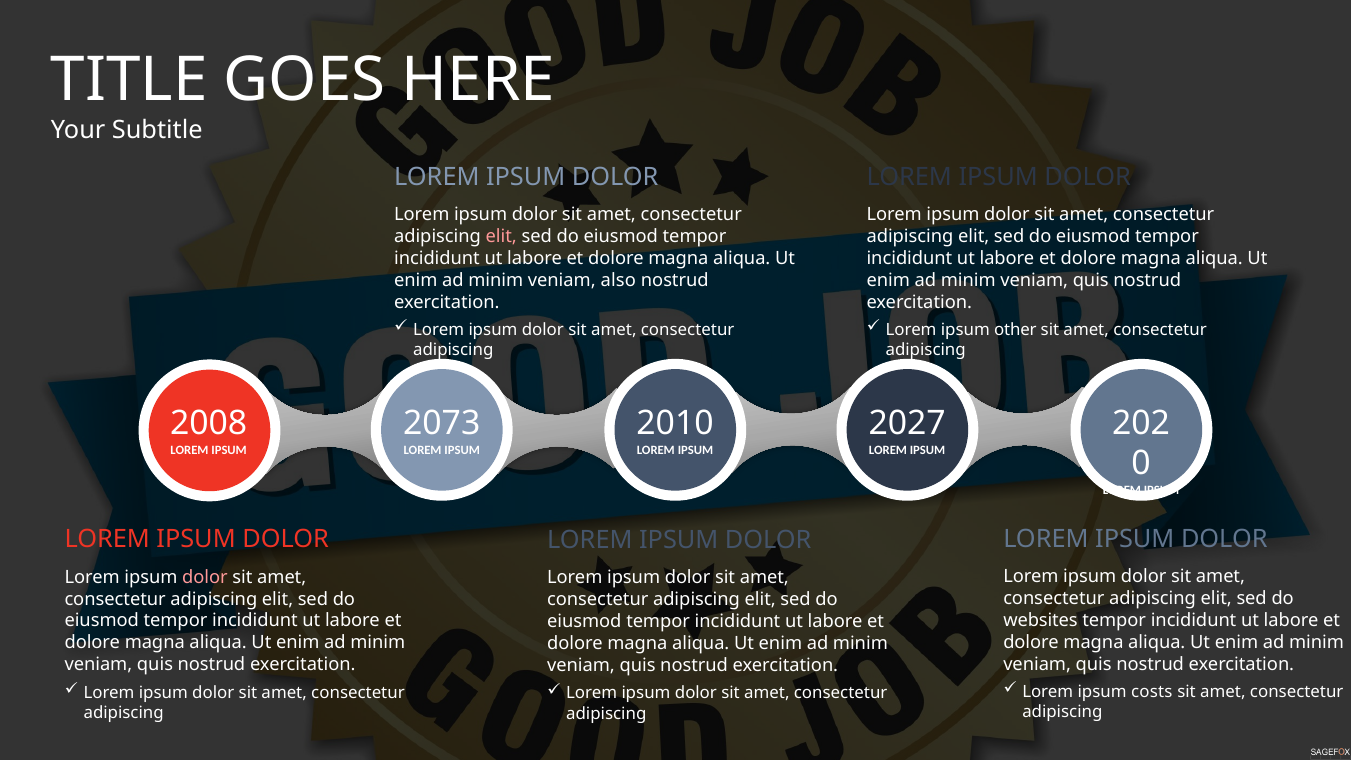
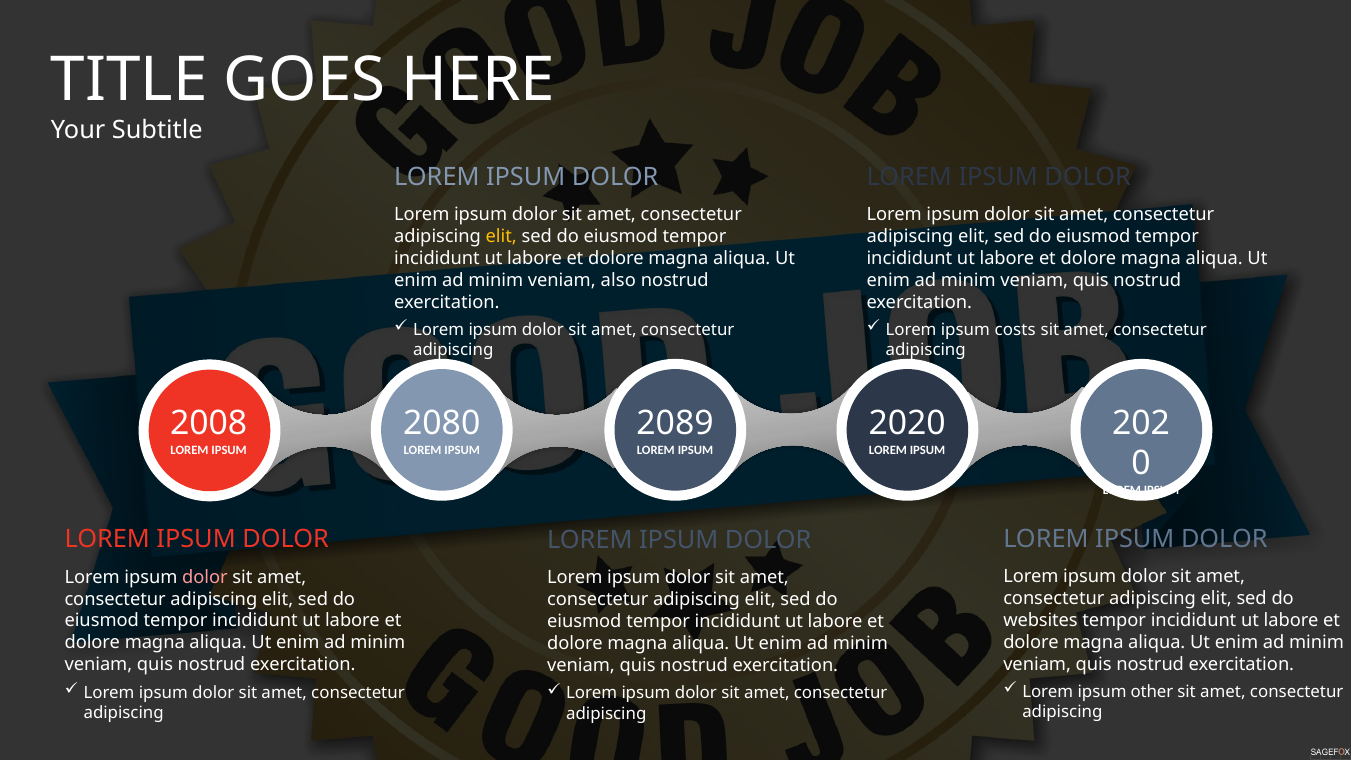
elit at (501, 236) colour: pink -> yellow
other: other -> costs
2073: 2073 -> 2080
2010: 2010 -> 2089
2027: 2027 -> 2020
costs: costs -> other
